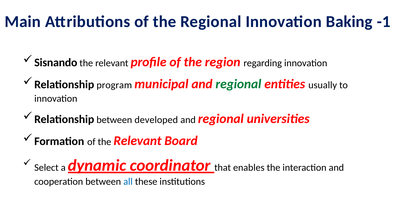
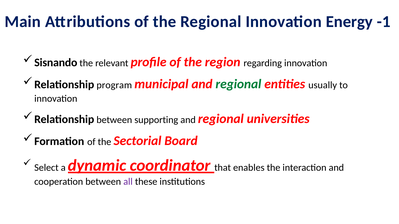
Baking: Baking -> Energy
developed: developed -> supporting
of the Relevant: Relevant -> Sectorial
all colour: blue -> purple
